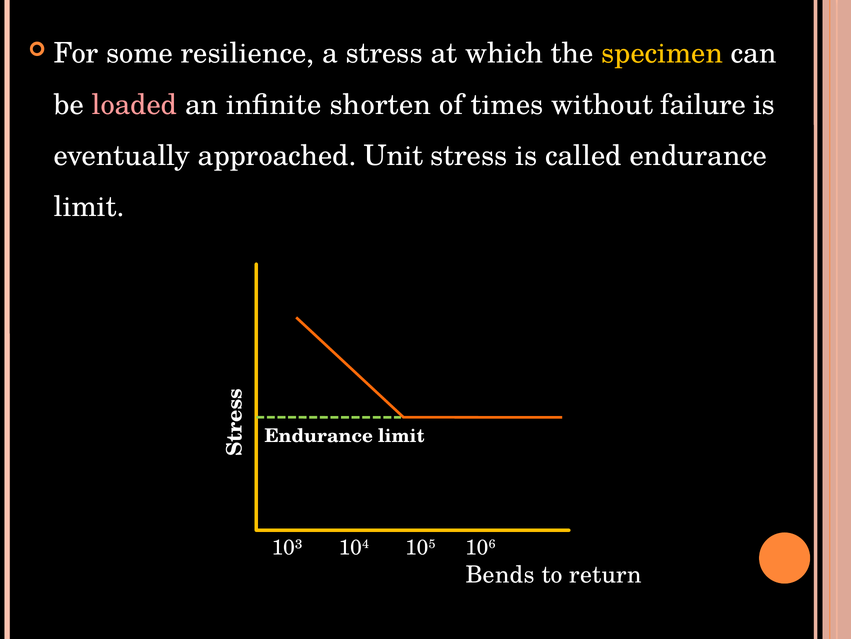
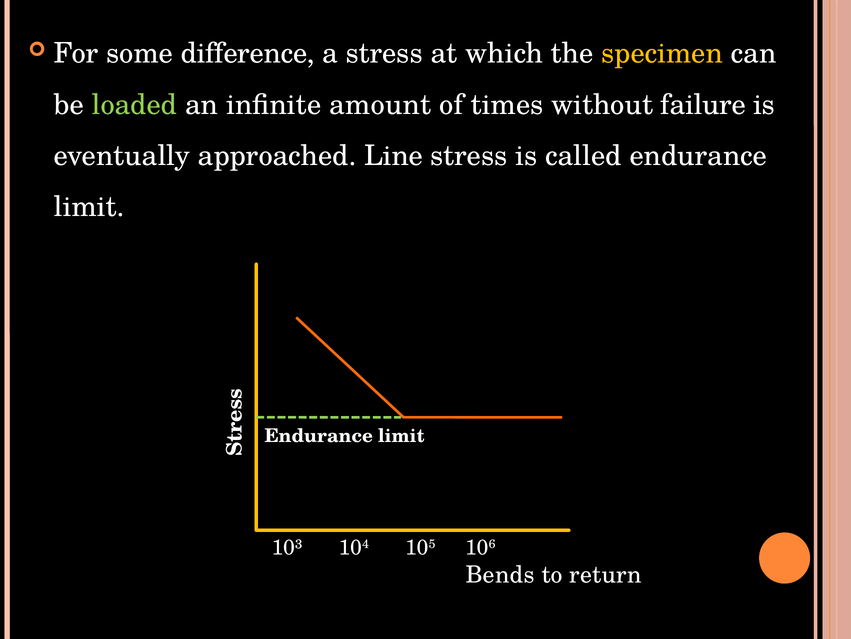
resilience: resilience -> difference
loaded colour: pink -> light green
shorten: shorten -> amount
Unit: Unit -> Line
